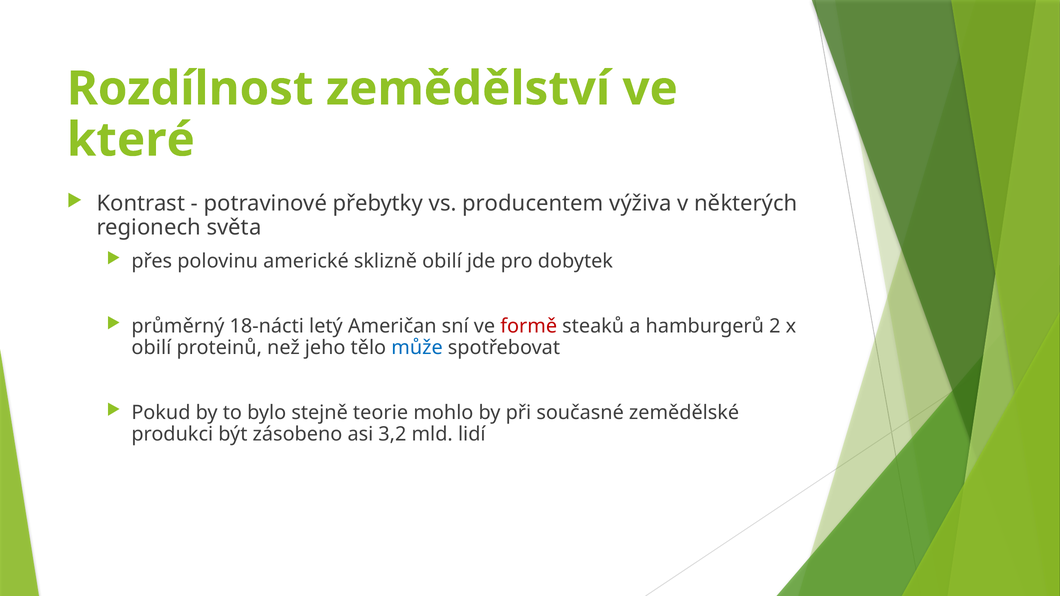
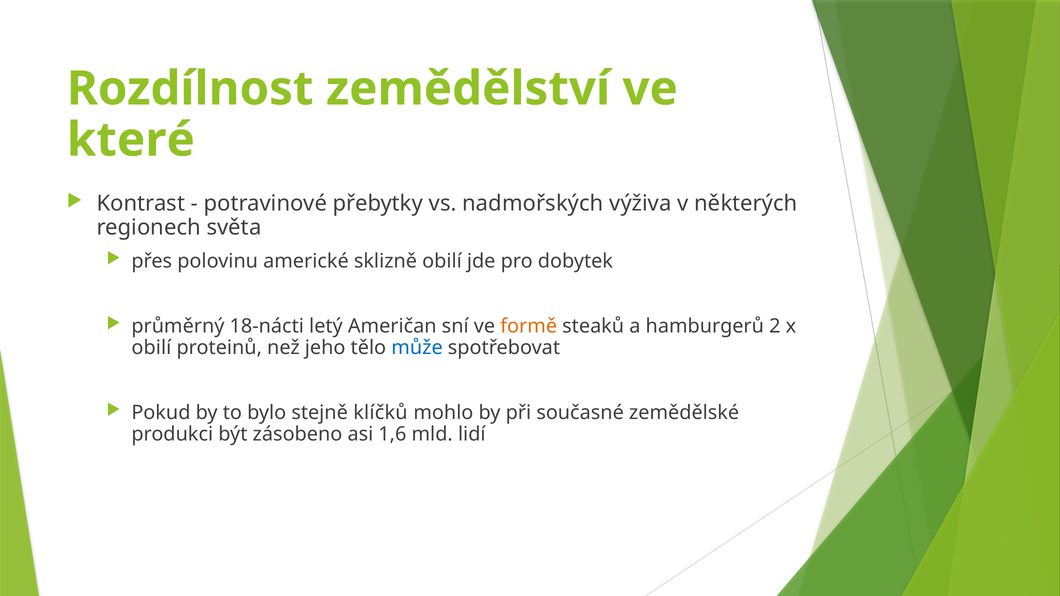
producentem: producentem -> nadmořských
formě colour: red -> orange
teorie: teorie -> klíčků
3,2: 3,2 -> 1,6
